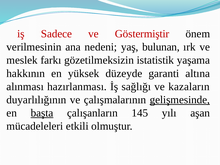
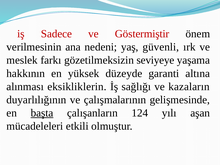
bulunan: bulunan -> güvenli
istatistik: istatistik -> seviyeye
hazırlanması: hazırlanması -> eksikliklerin
gelişmesinde underline: present -> none
145: 145 -> 124
